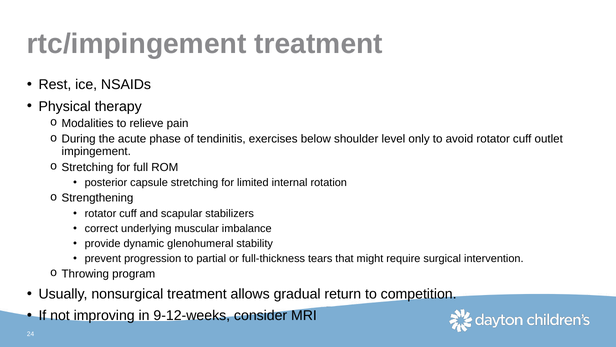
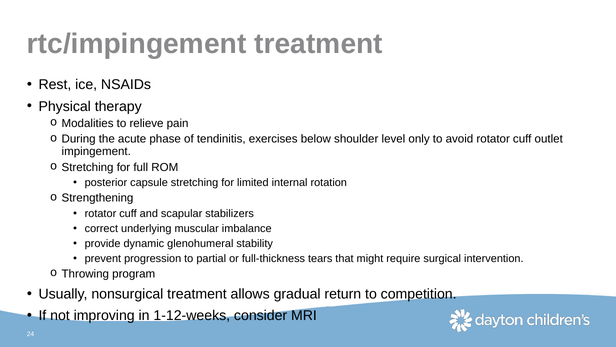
9-12-weeks: 9-12-weeks -> 1-12-weeks
